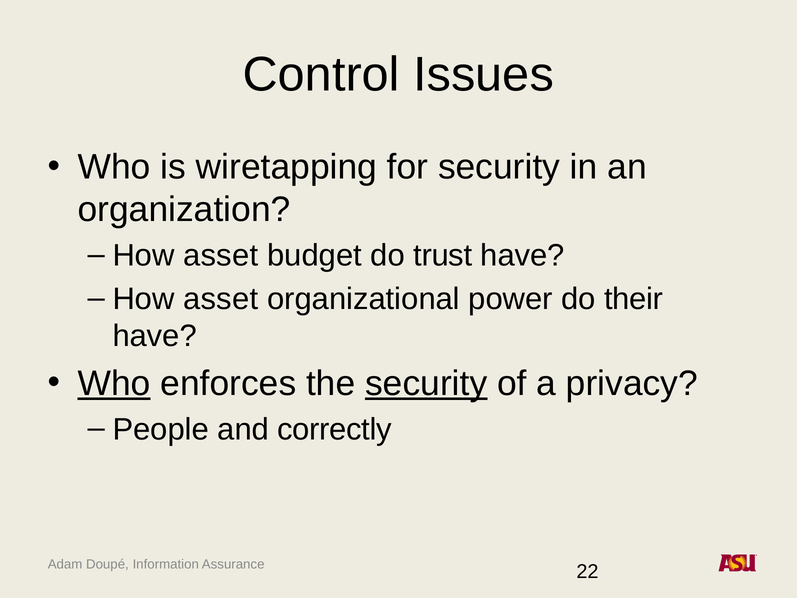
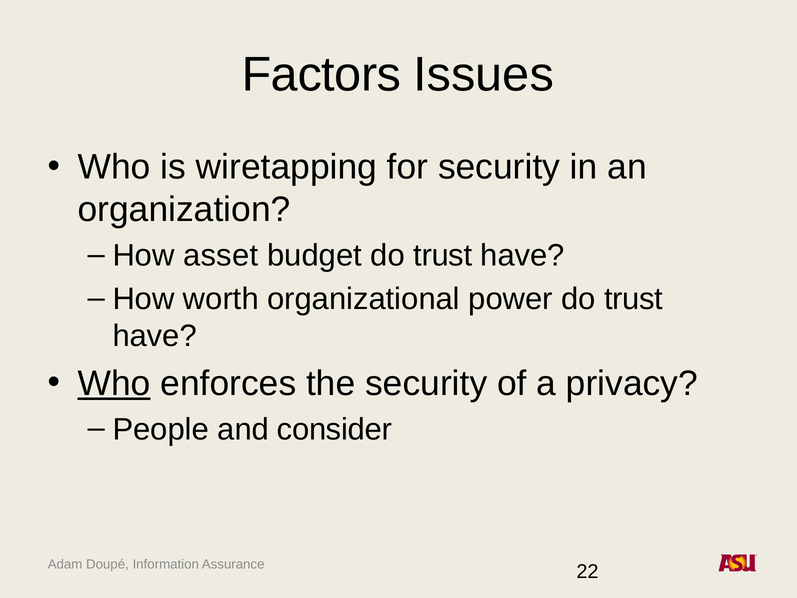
Control: Control -> Factors
asset at (221, 299): asset -> worth
power do their: their -> trust
security at (426, 383) underline: present -> none
correctly: correctly -> consider
